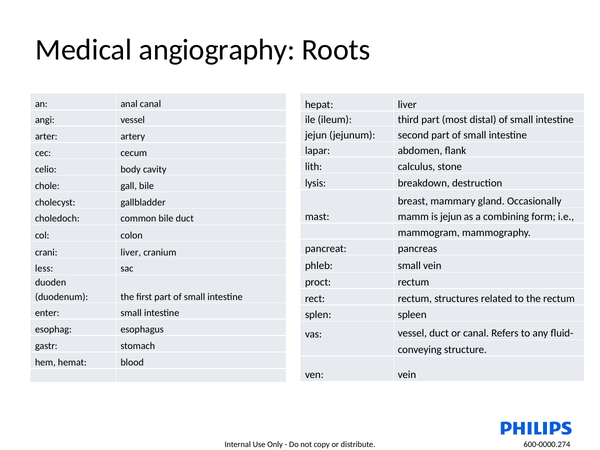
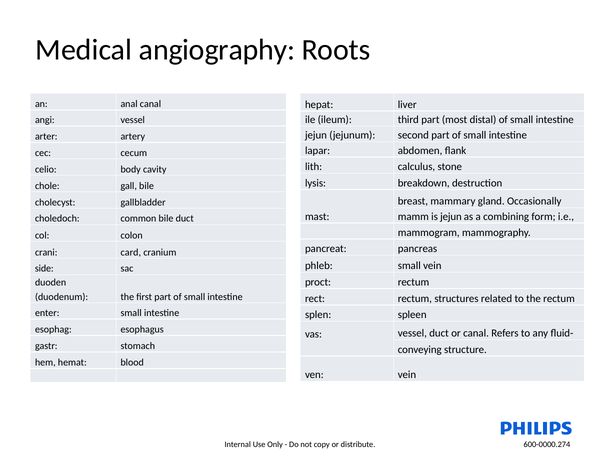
crani liver: liver -> card
less: less -> side
